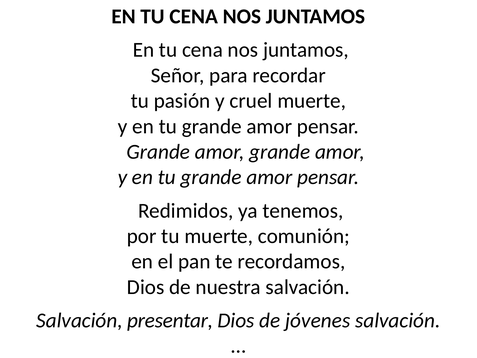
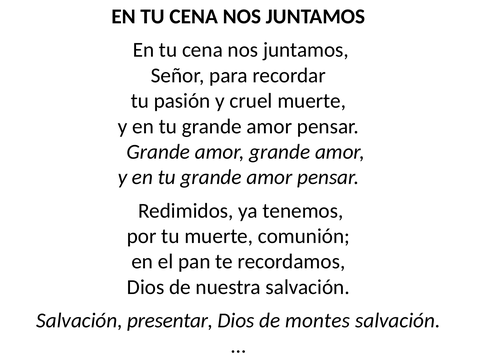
jóvenes: jóvenes -> montes
